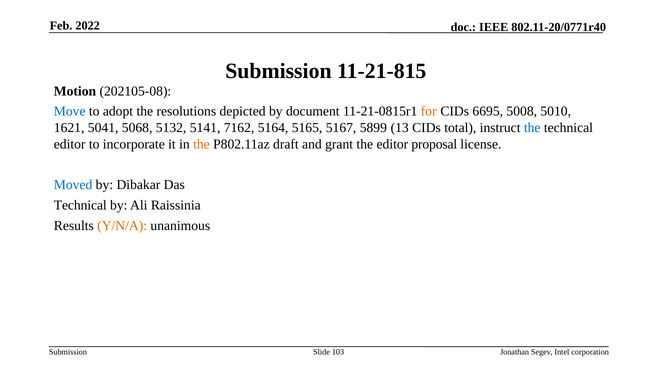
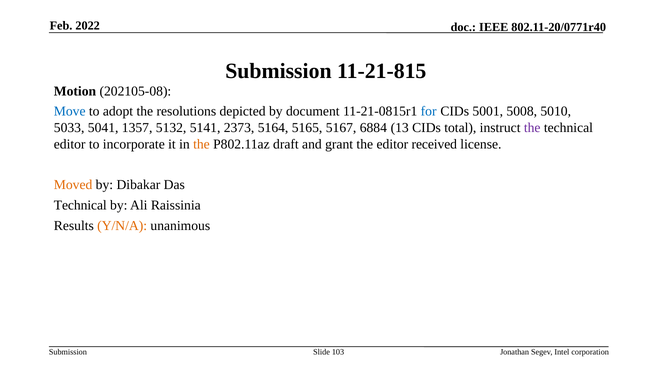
for colour: orange -> blue
6695: 6695 -> 5001
1621: 1621 -> 5033
5068: 5068 -> 1357
7162: 7162 -> 2373
5899: 5899 -> 6884
the at (532, 128) colour: blue -> purple
proposal: proposal -> received
Moved colour: blue -> orange
